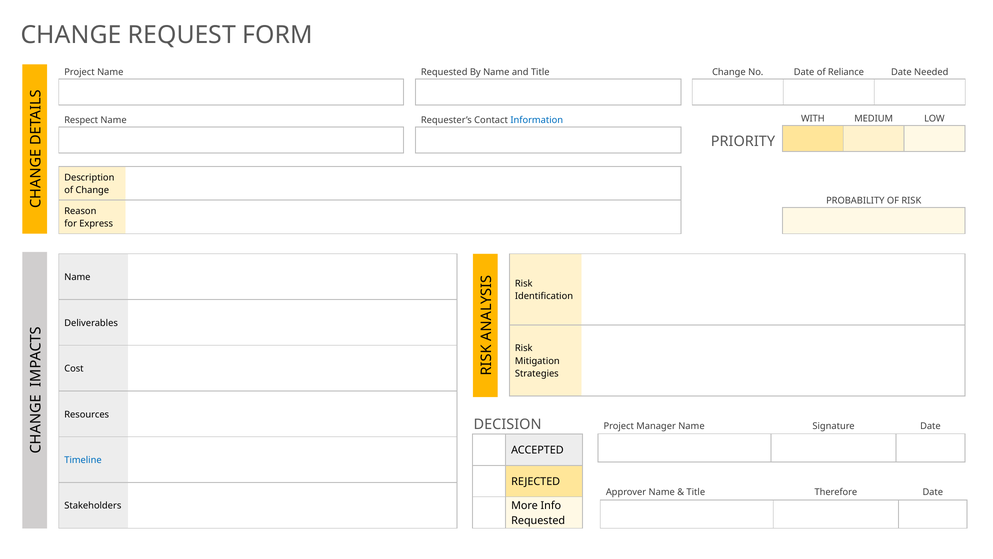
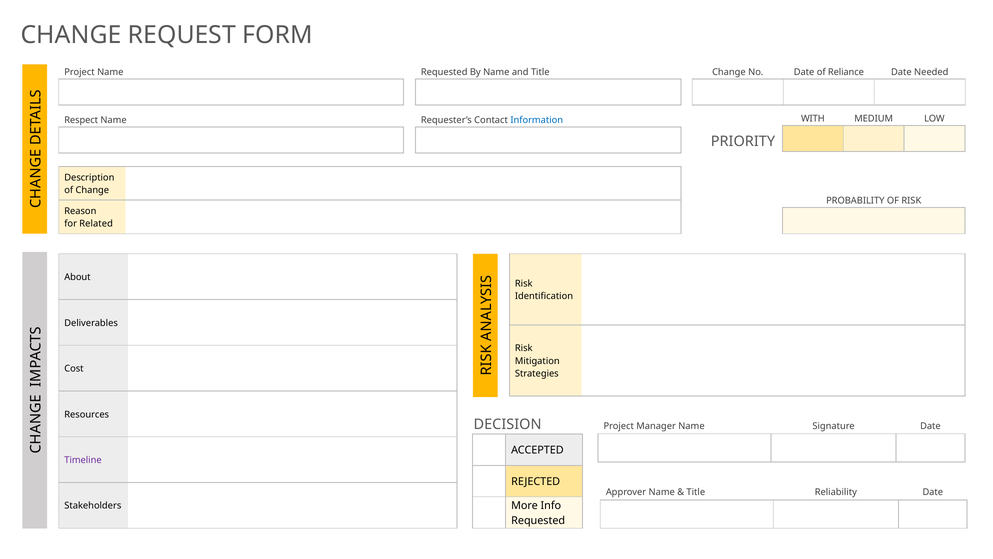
Express: Express -> Related
Name at (77, 277): Name -> About
Timeline colour: blue -> purple
Therefore: Therefore -> Reliability
